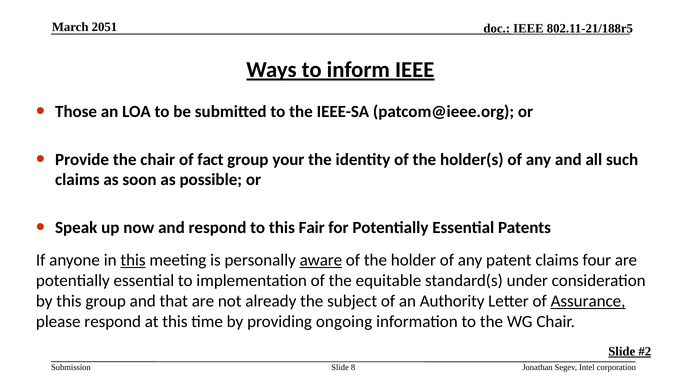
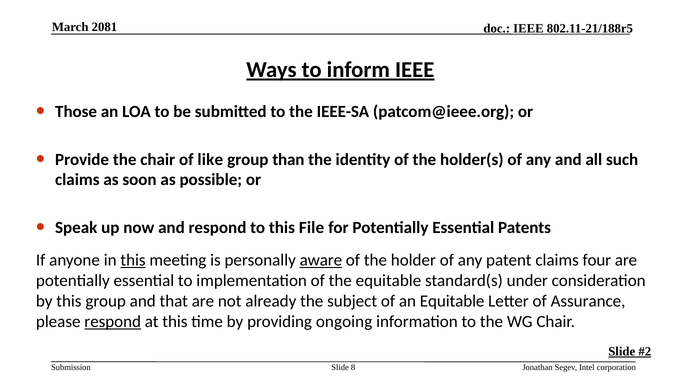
2051: 2051 -> 2081
fact: fact -> like
your: your -> than
Fair: Fair -> File
an Authority: Authority -> Equitable
Assurance underline: present -> none
respond at (113, 322) underline: none -> present
